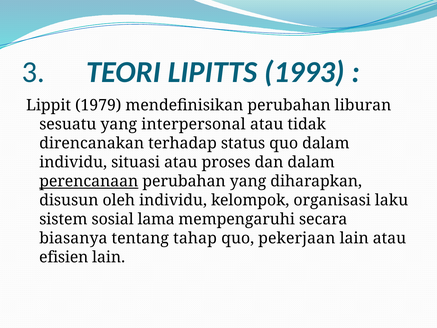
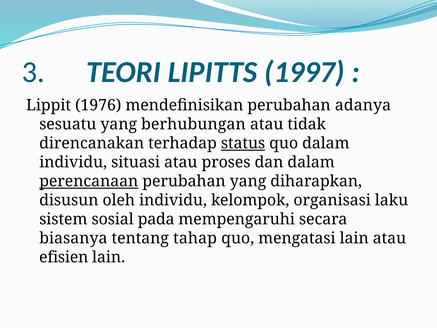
1993: 1993 -> 1997
1979: 1979 -> 1976
liburan: liburan -> adanya
interpersonal: interpersonal -> berhubungan
status underline: none -> present
lama: lama -> pada
pekerjaan: pekerjaan -> mengatasi
